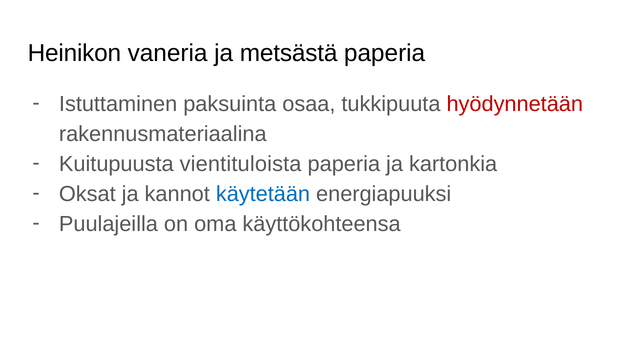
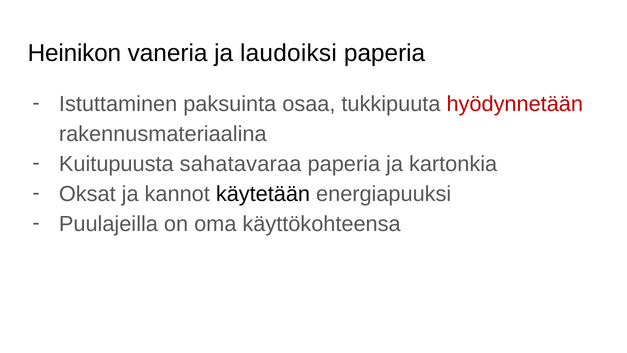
metsästä: metsästä -> laudoiksi
vientituloista: vientituloista -> sahatavaraa
käytetään colour: blue -> black
